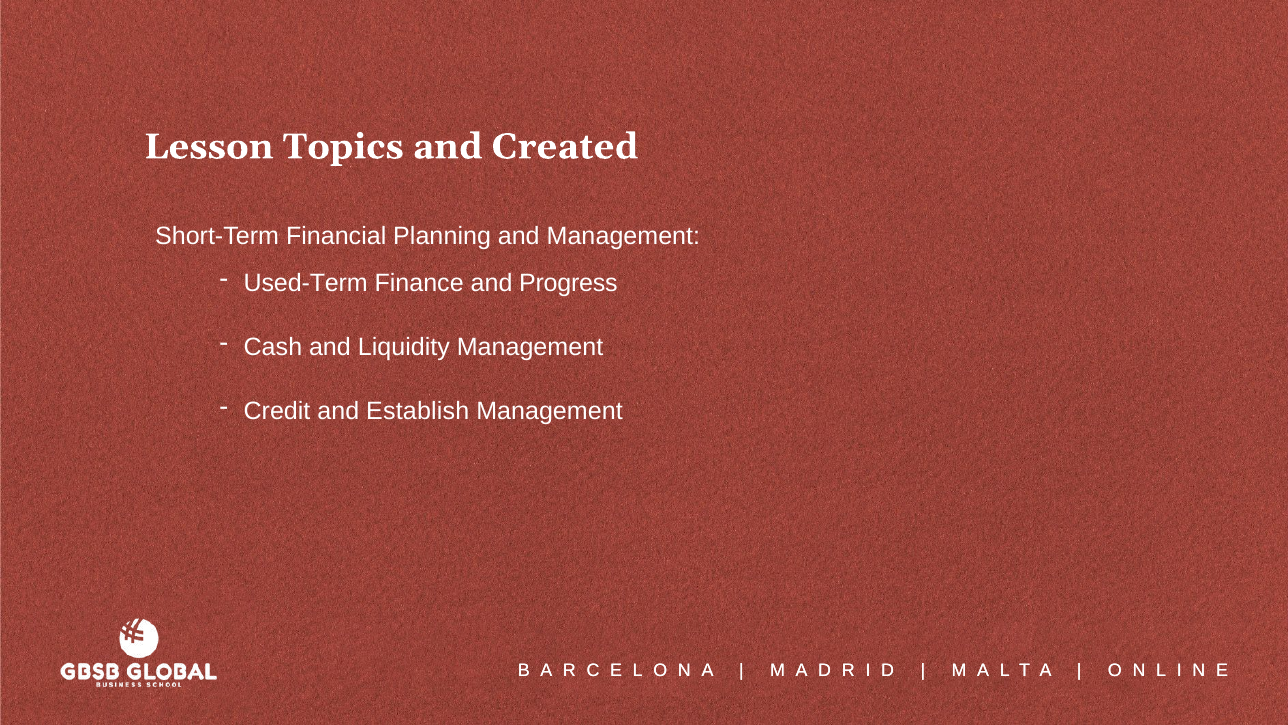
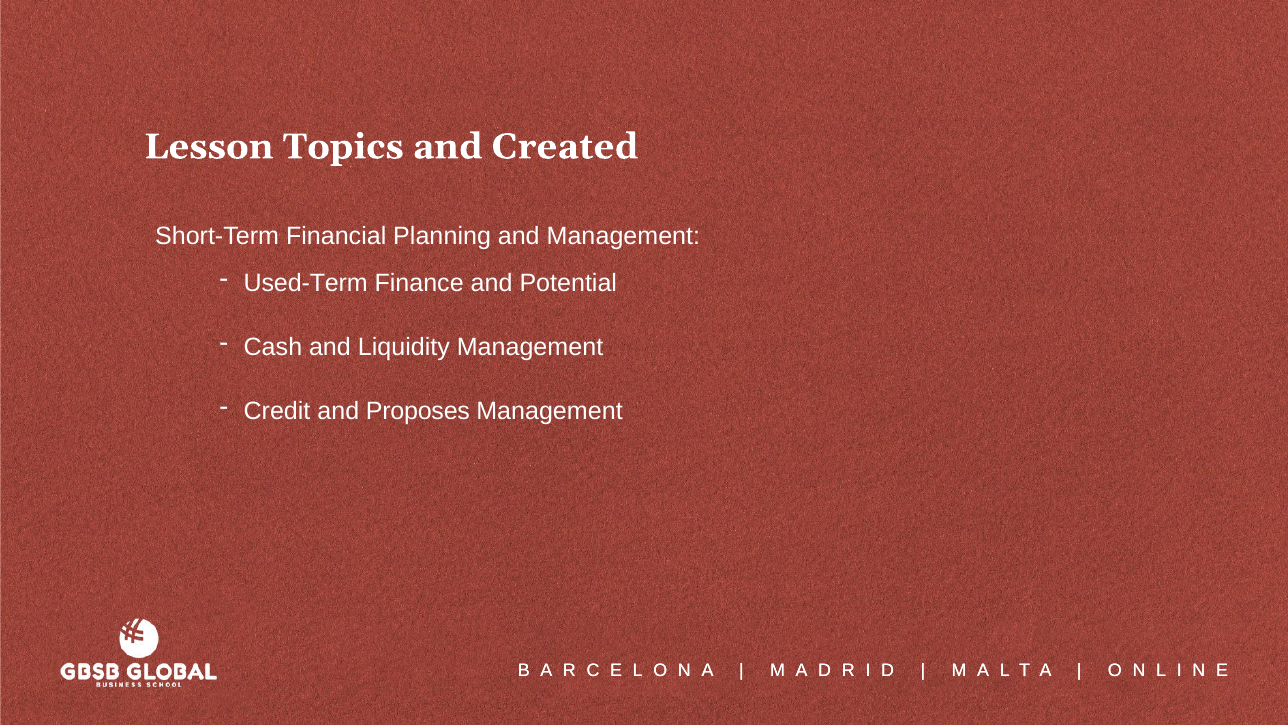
Progress: Progress -> Potential
Establish: Establish -> Proposes
